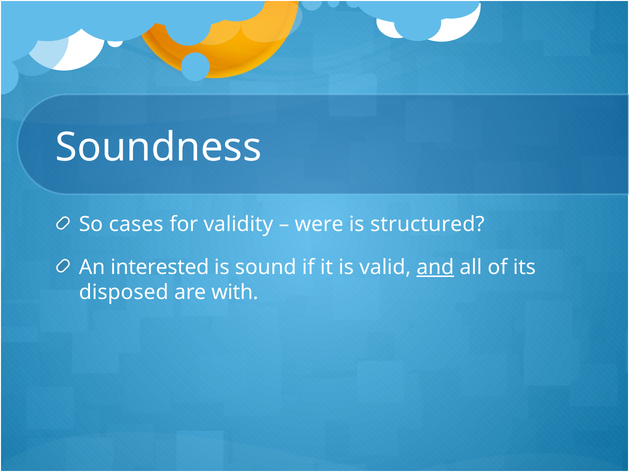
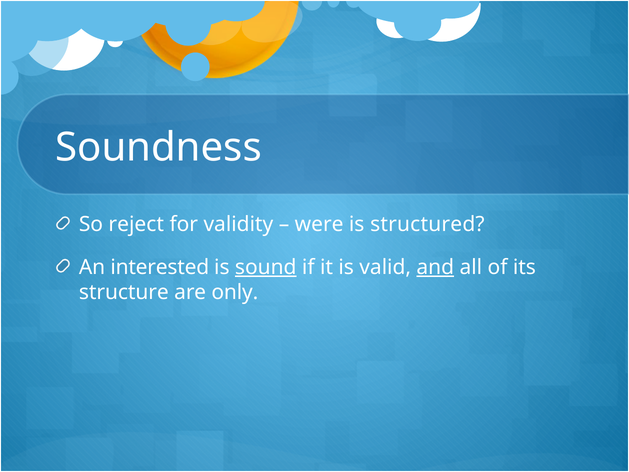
cases: cases -> reject
sound underline: none -> present
disposed: disposed -> structure
with: with -> only
